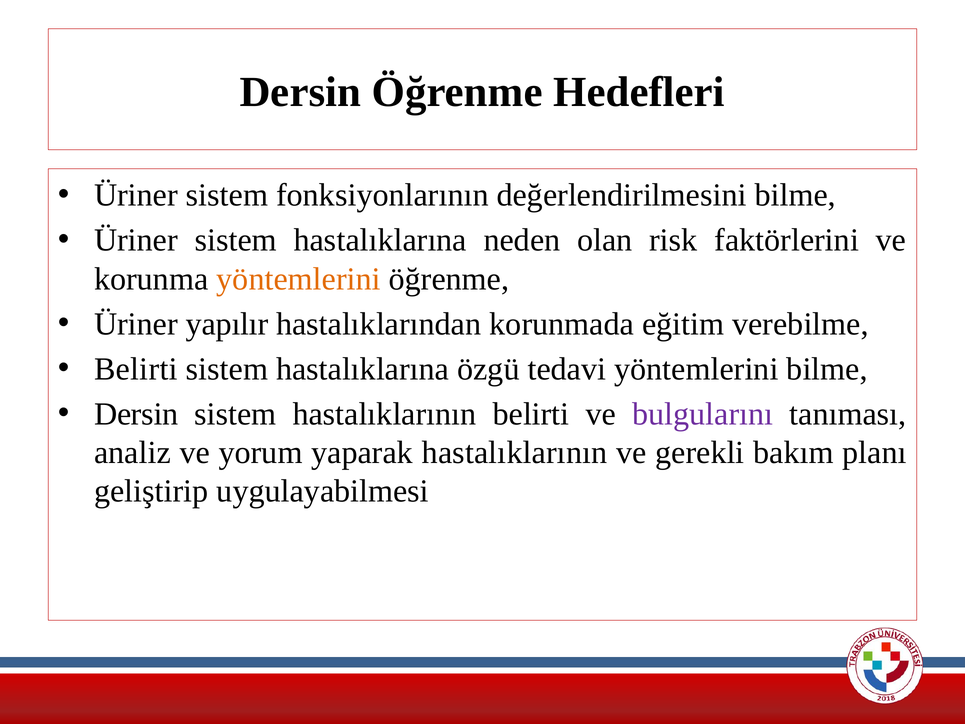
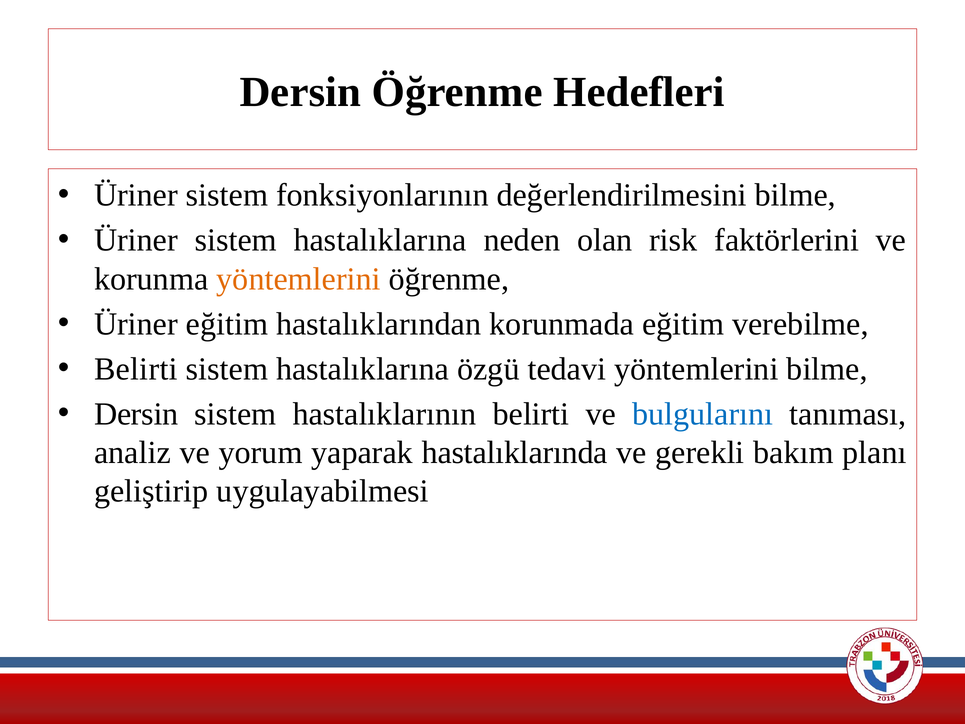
Üriner yapılır: yapılır -> eğitim
bulgularını colour: purple -> blue
yaparak hastalıklarının: hastalıklarının -> hastalıklarında
